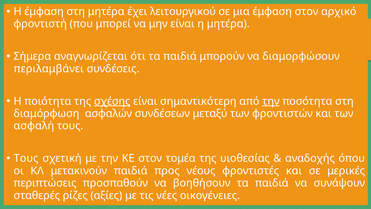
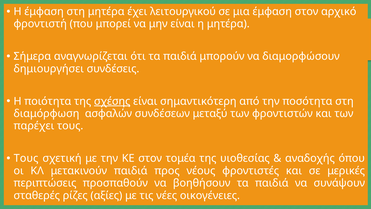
περιλαμβάνει: περιλαμβάνει -> δημιουργήσει
την at (271, 101) underline: present -> none
ασφαλή: ασφαλή -> παρέχει
